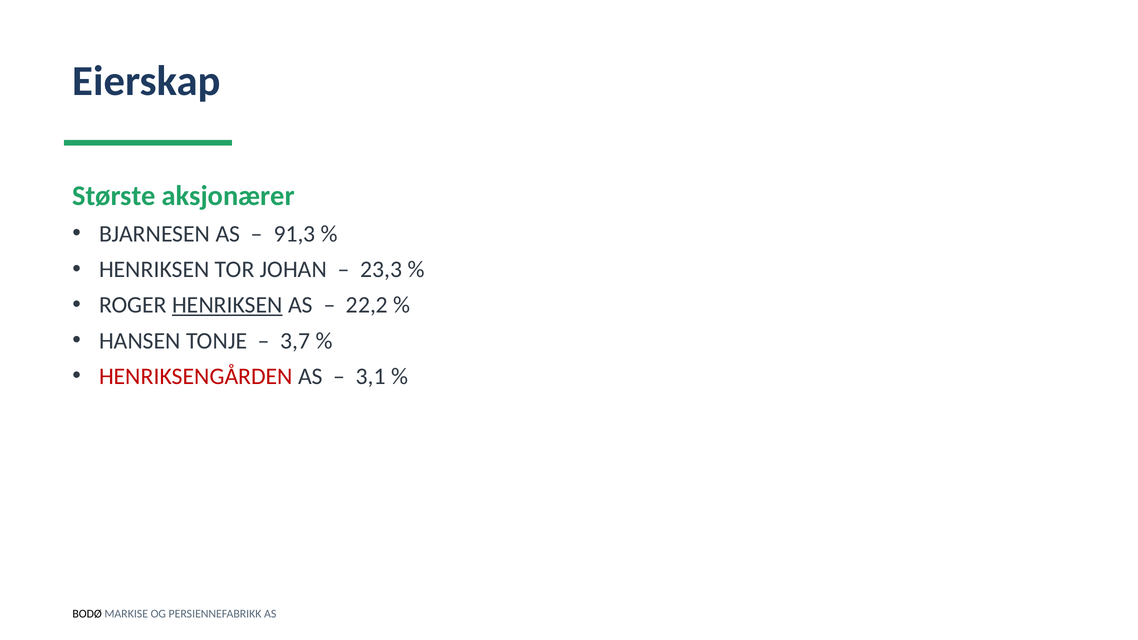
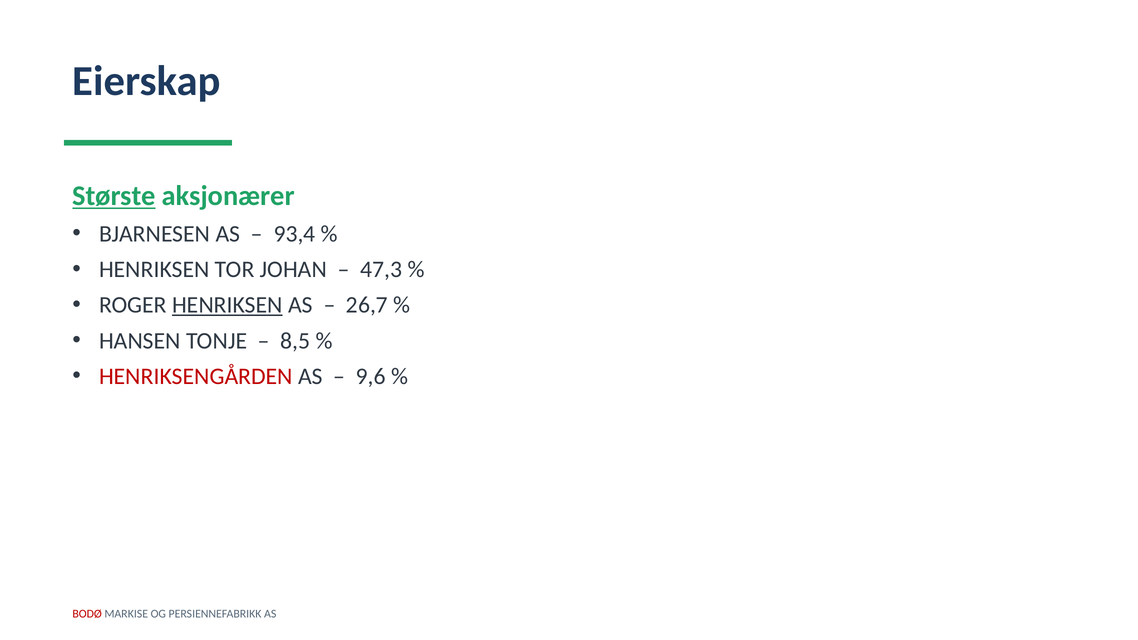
Største underline: none -> present
91,3: 91,3 -> 93,4
23,3: 23,3 -> 47,3
22,2: 22,2 -> 26,7
3,7: 3,7 -> 8,5
3,1: 3,1 -> 9,6
BODØ colour: black -> red
